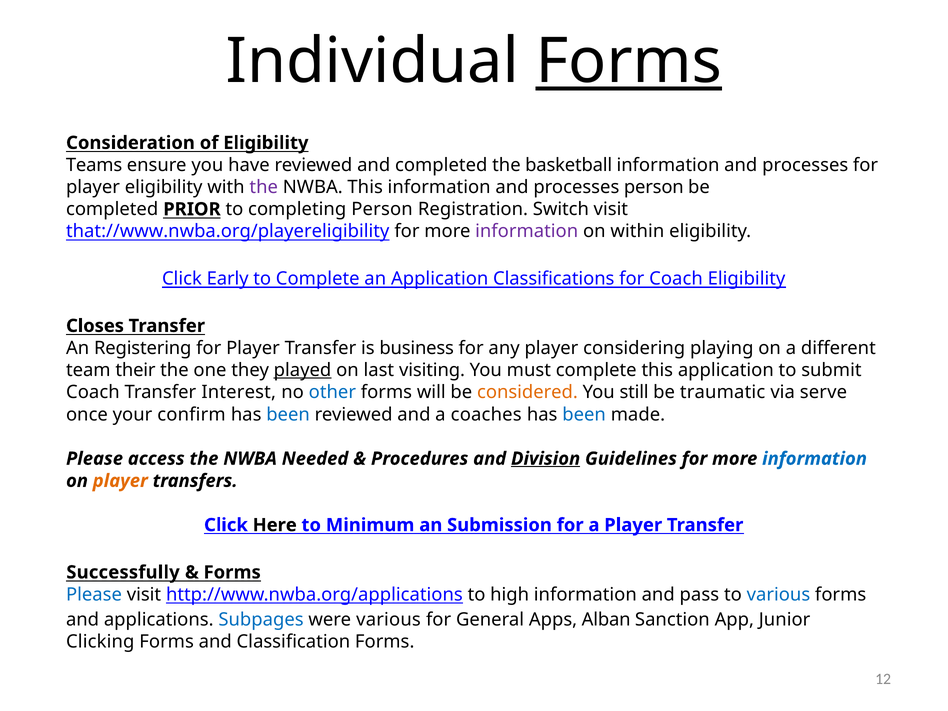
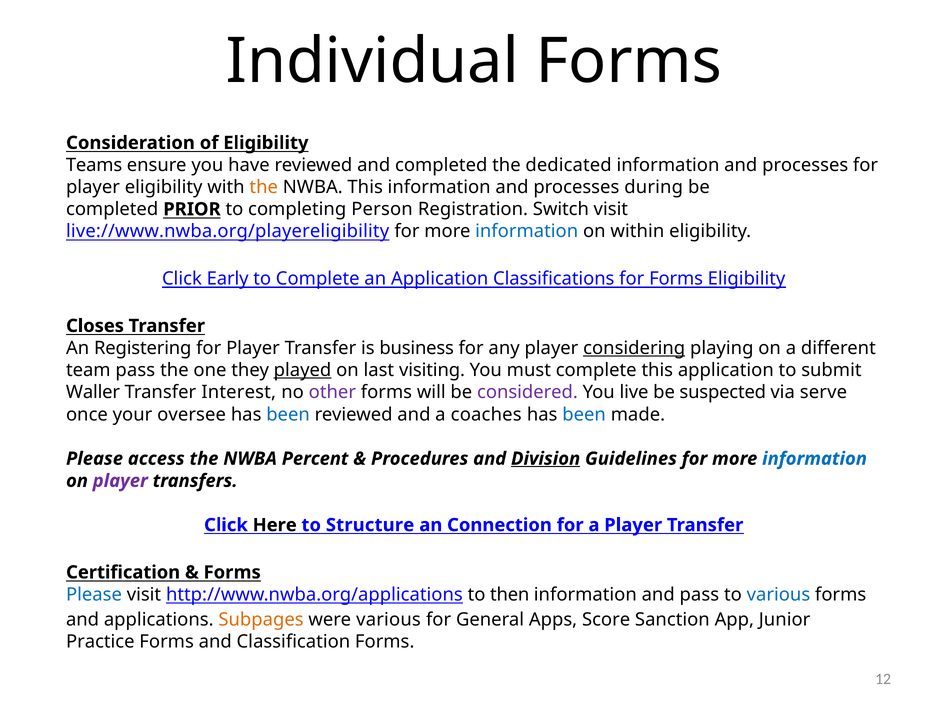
Forms at (629, 61) underline: present -> none
basketball: basketball -> dedicated
the at (264, 187) colour: purple -> orange
processes person: person -> during
that://www.nwba.org/playereligibility: that://www.nwba.org/playereligibility -> live://www.nwba.org/playereligibility
information at (527, 231) colour: purple -> blue
for Coach: Coach -> Forms
considering underline: none -> present
team their: their -> pass
Coach at (93, 392): Coach -> Waller
other colour: blue -> purple
considered colour: orange -> purple
still: still -> live
traumatic: traumatic -> suspected
confirm: confirm -> oversee
Needed: Needed -> Percent
player at (120, 481) colour: orange -> purple
Minimum: Minimum -> Structure
Submission: Submission -> Connection
Successfully: Successfully -> Certification
high: high -> then
Subpages colour: blue -> orange
Alban: Alban -> Score
Clicking: Clicking -> Practice
